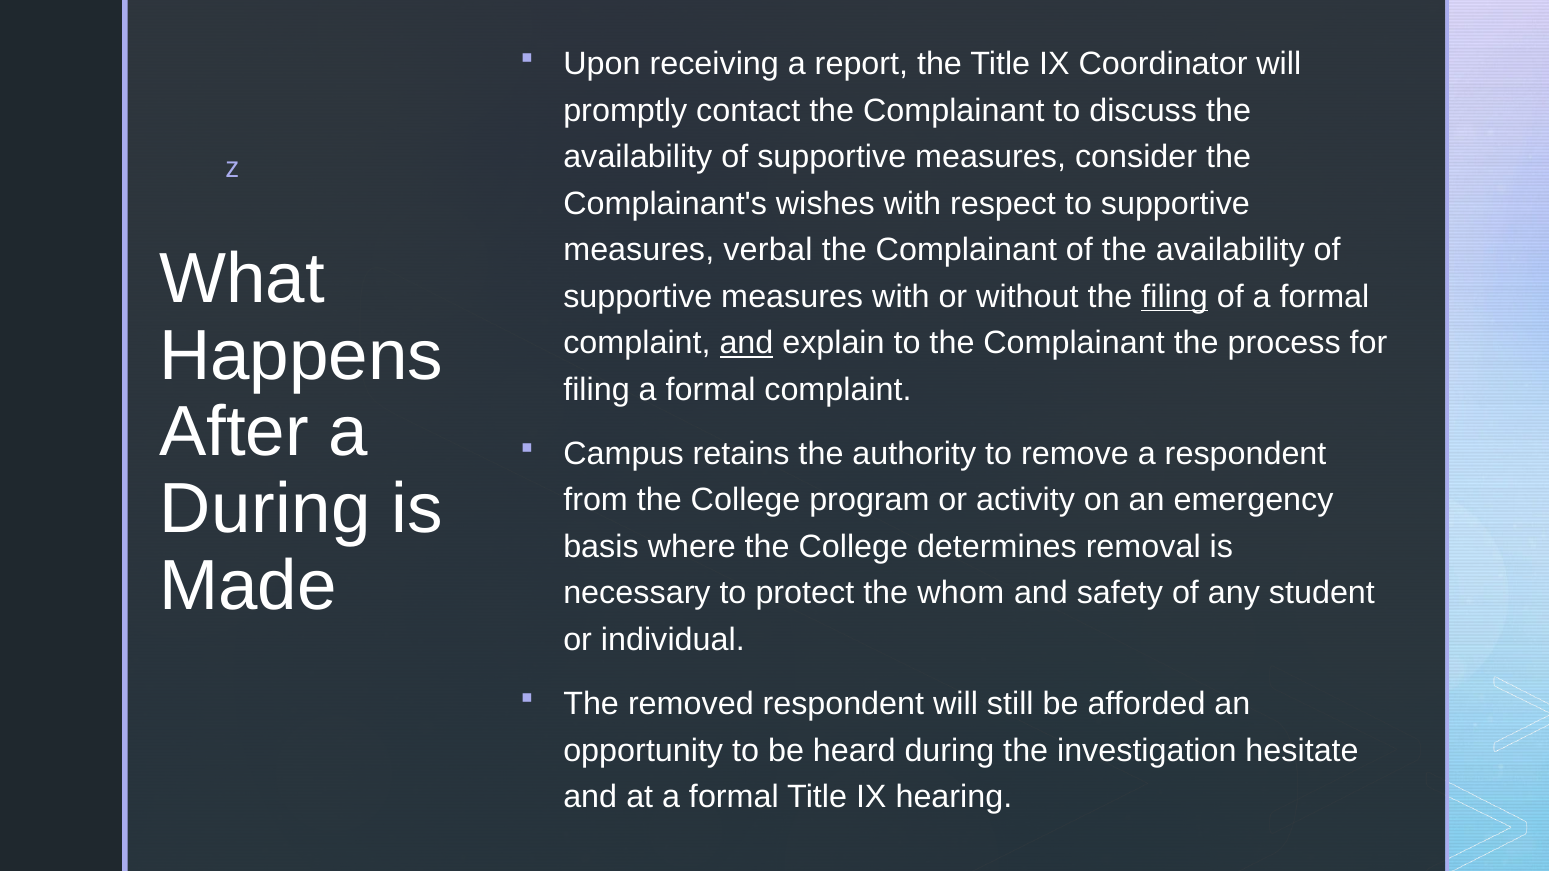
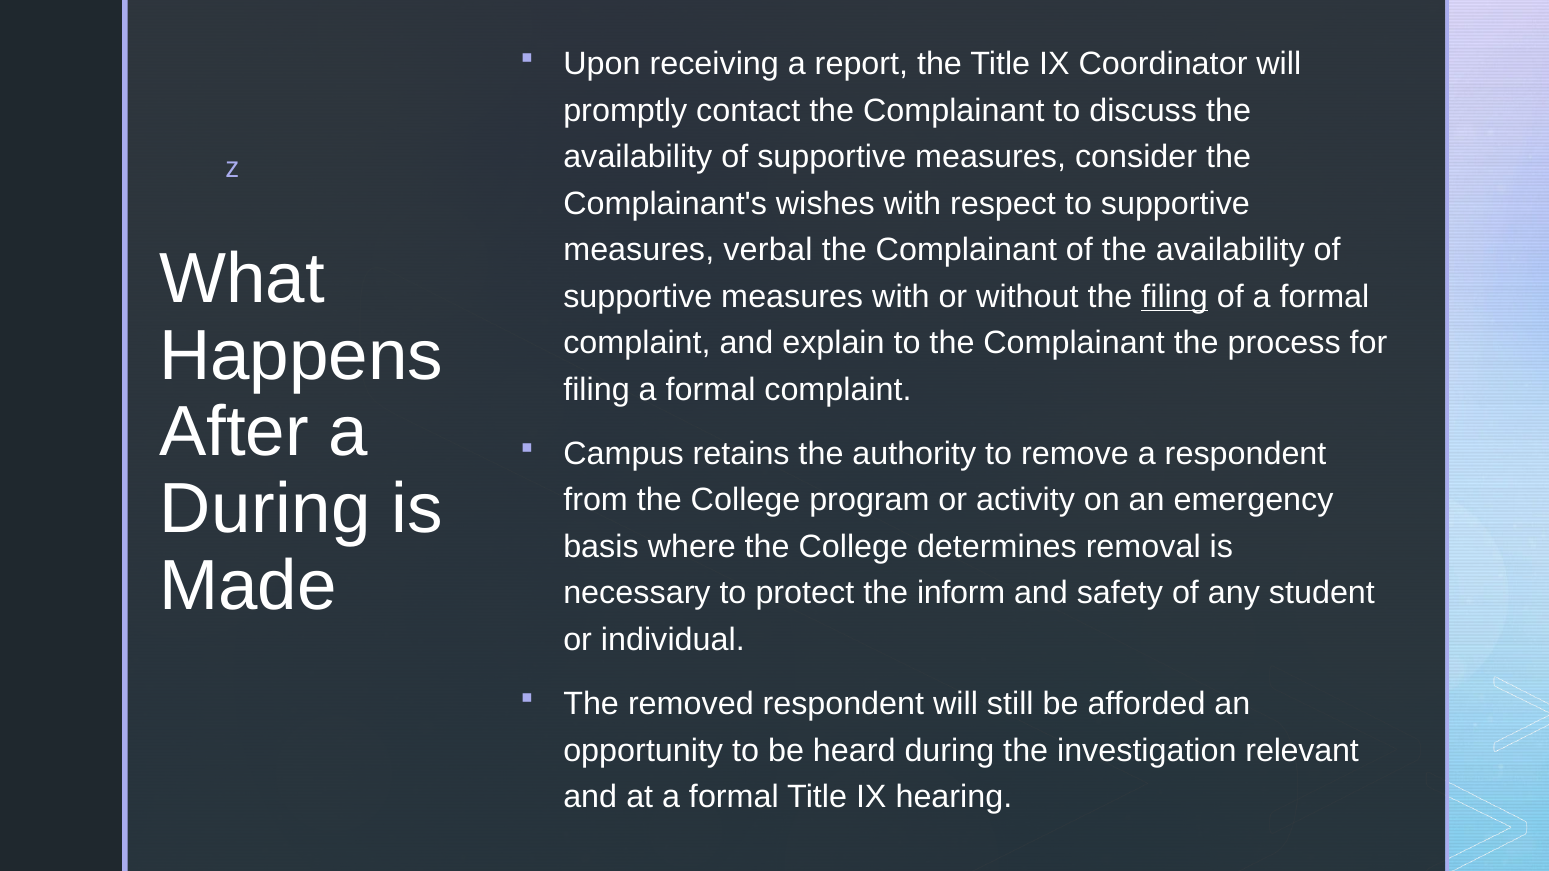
and at (746, 343) underline: present -> none
whom: whom -> inform
hesitate: hesitate -> relevant
